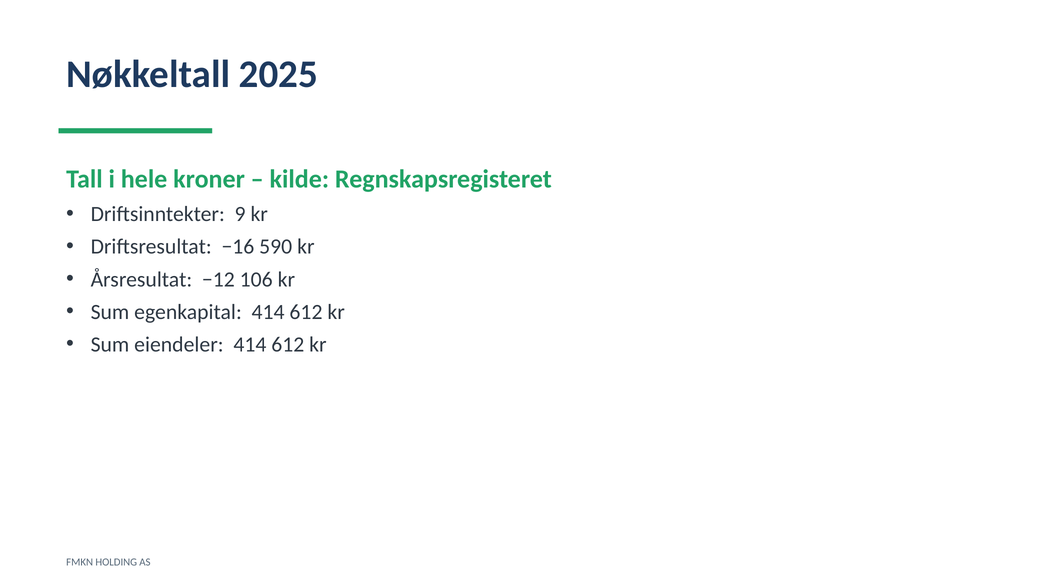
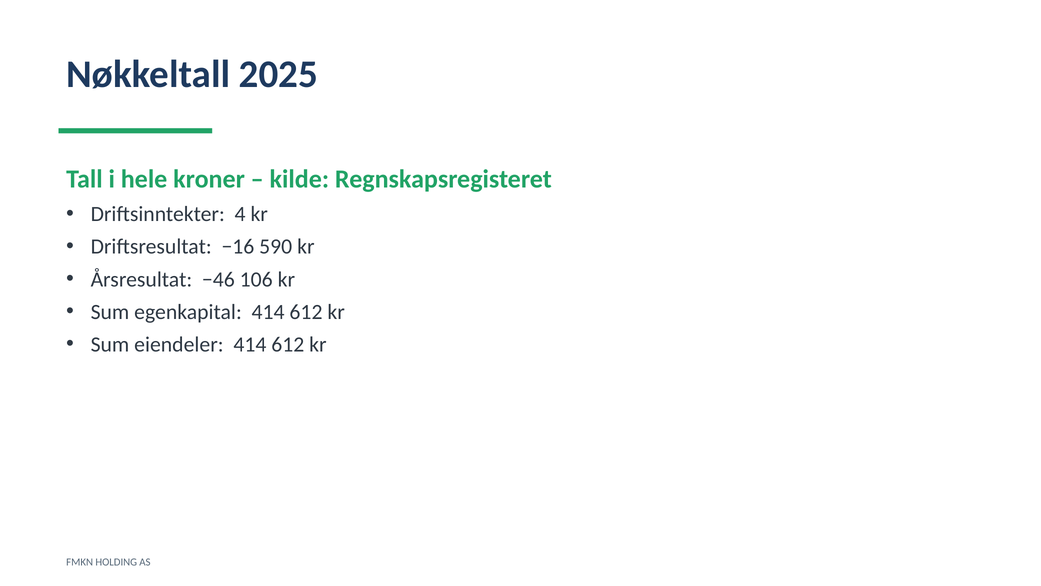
9: 9 -> 4
−12: −12 -> −46
